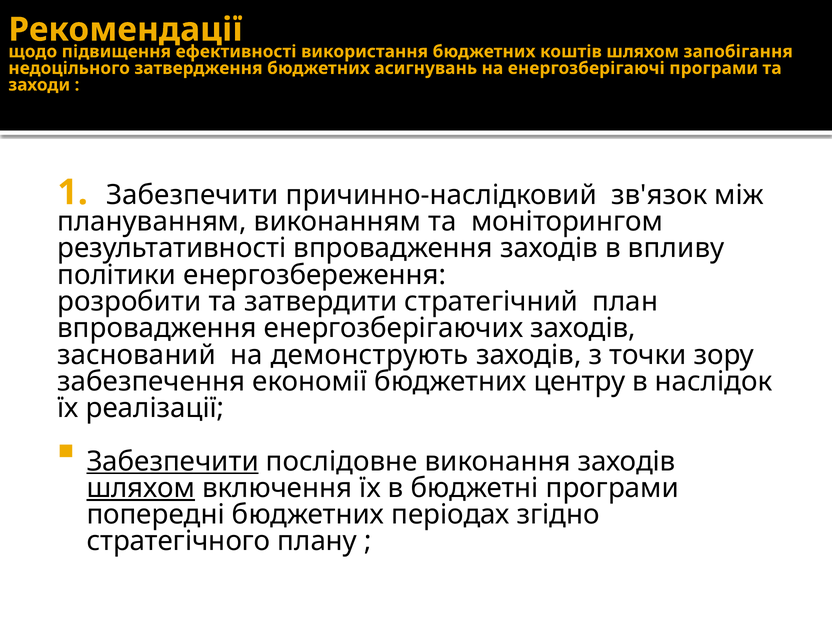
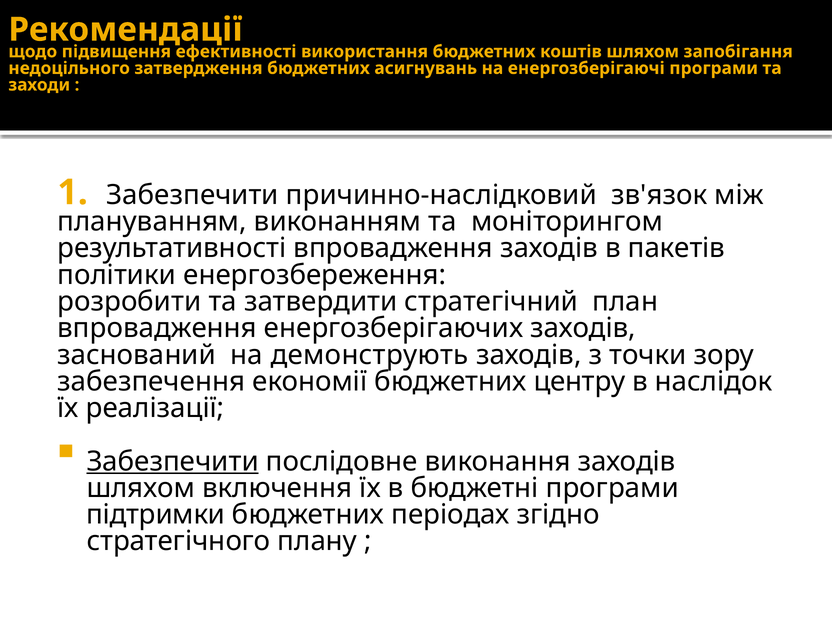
впливу: впливу -> пакетів
шляхом at (141, 488) underline: present -> none
попередні: попередні -> підтримки
